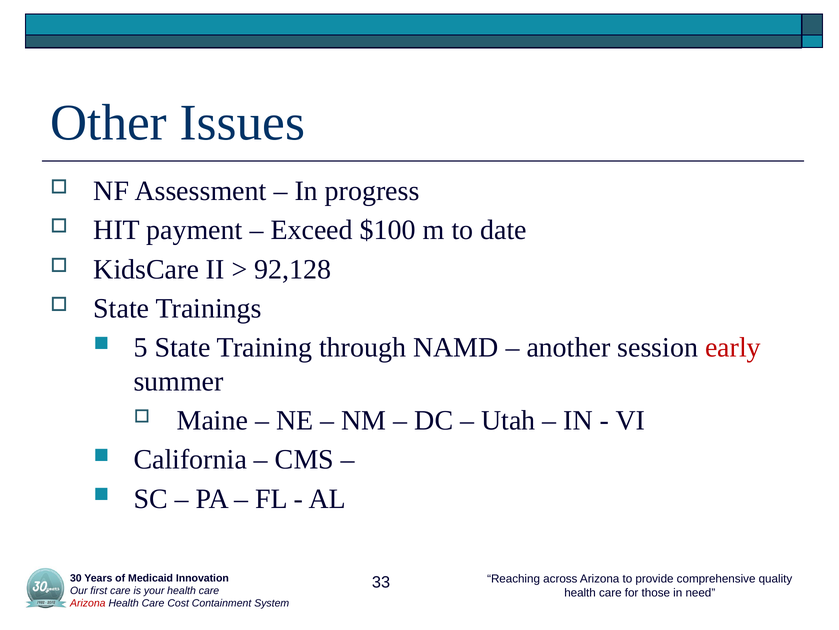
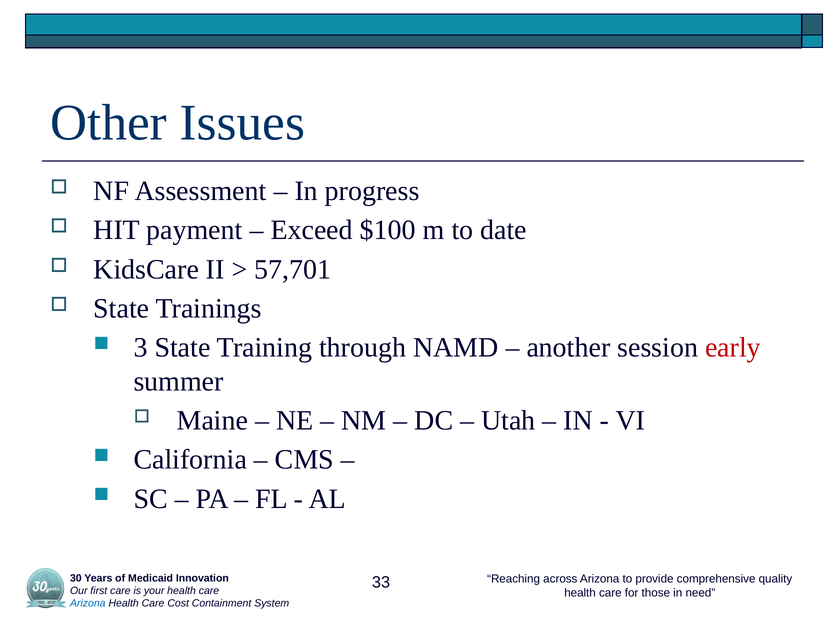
92,128: 92,128 -> 57,701
5: 5 -> 3
Arizona at (88, 603) colour: red -> blue
